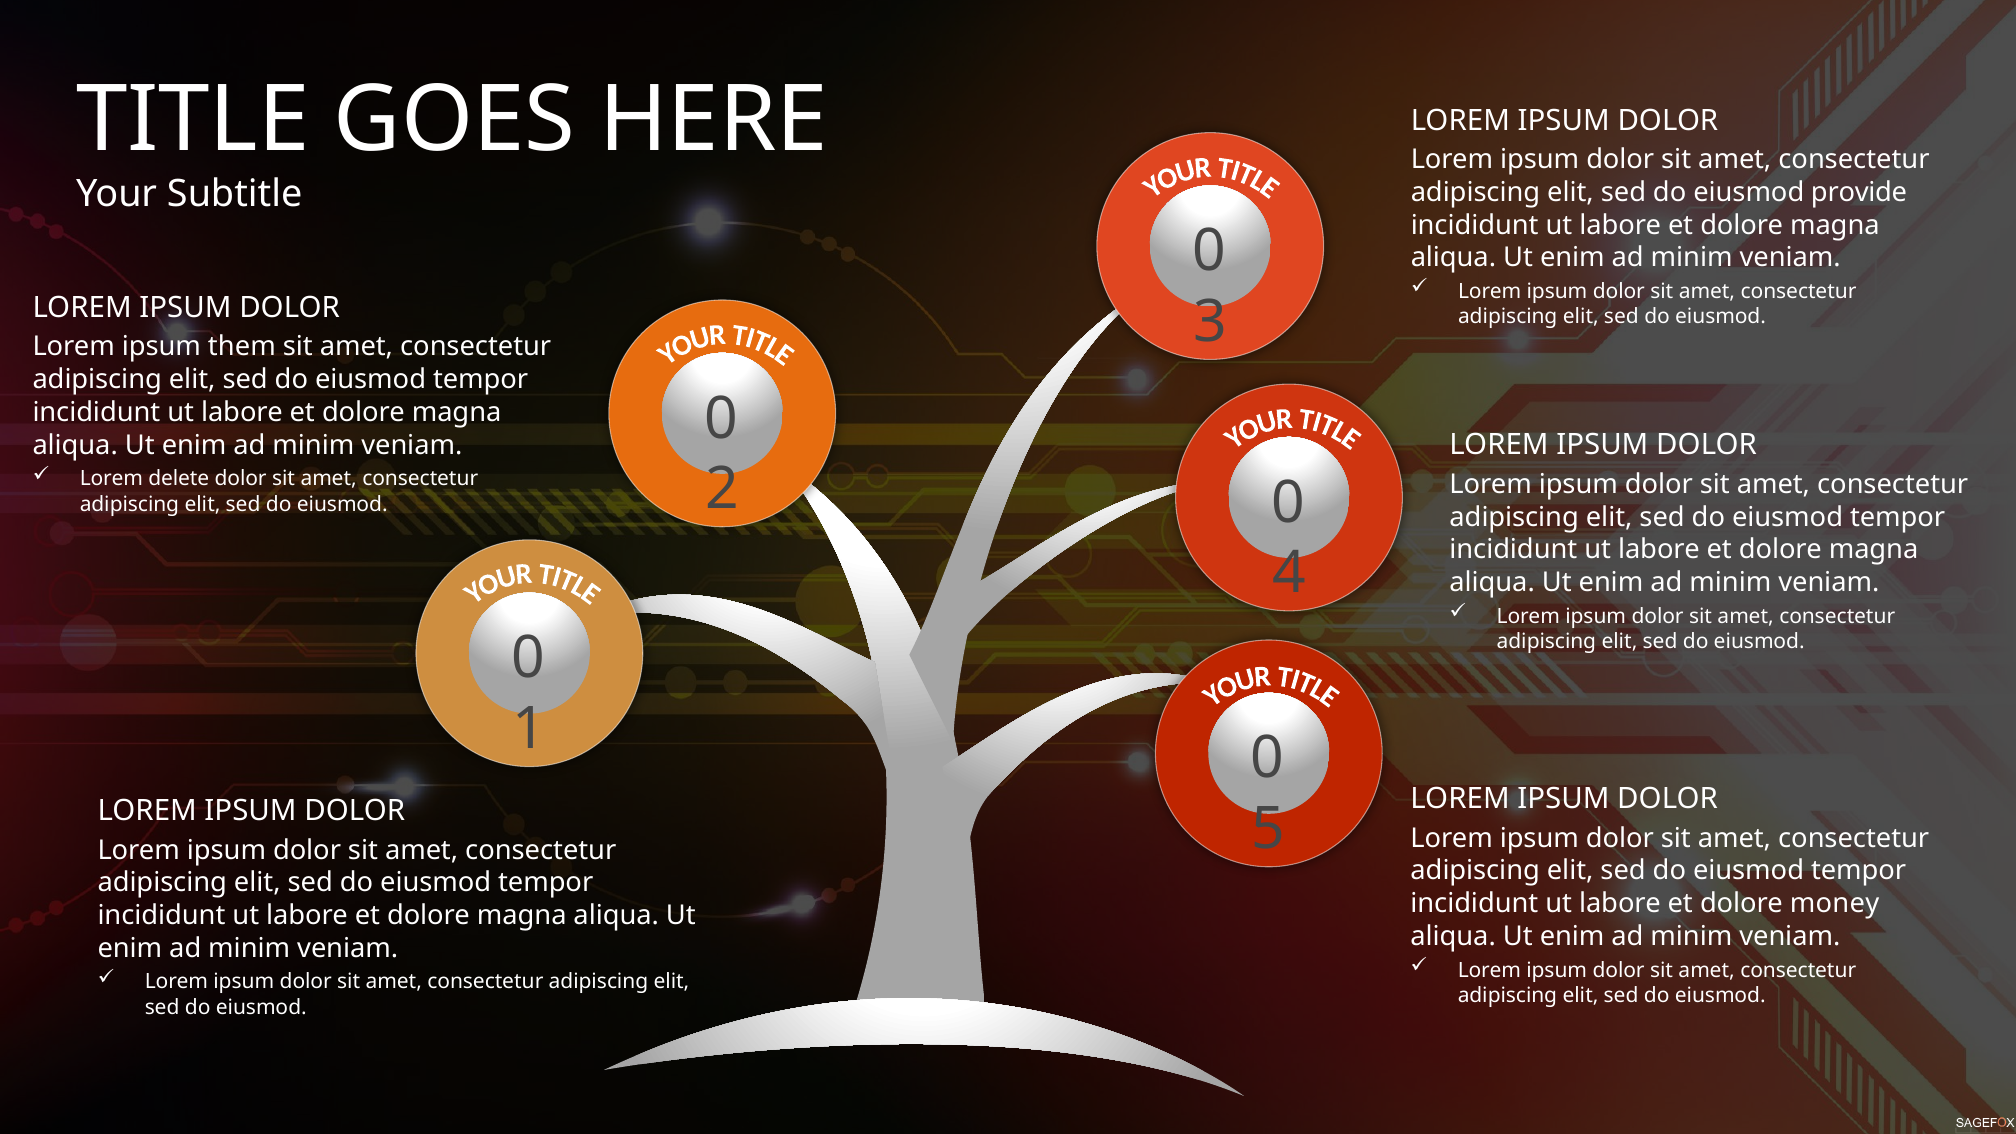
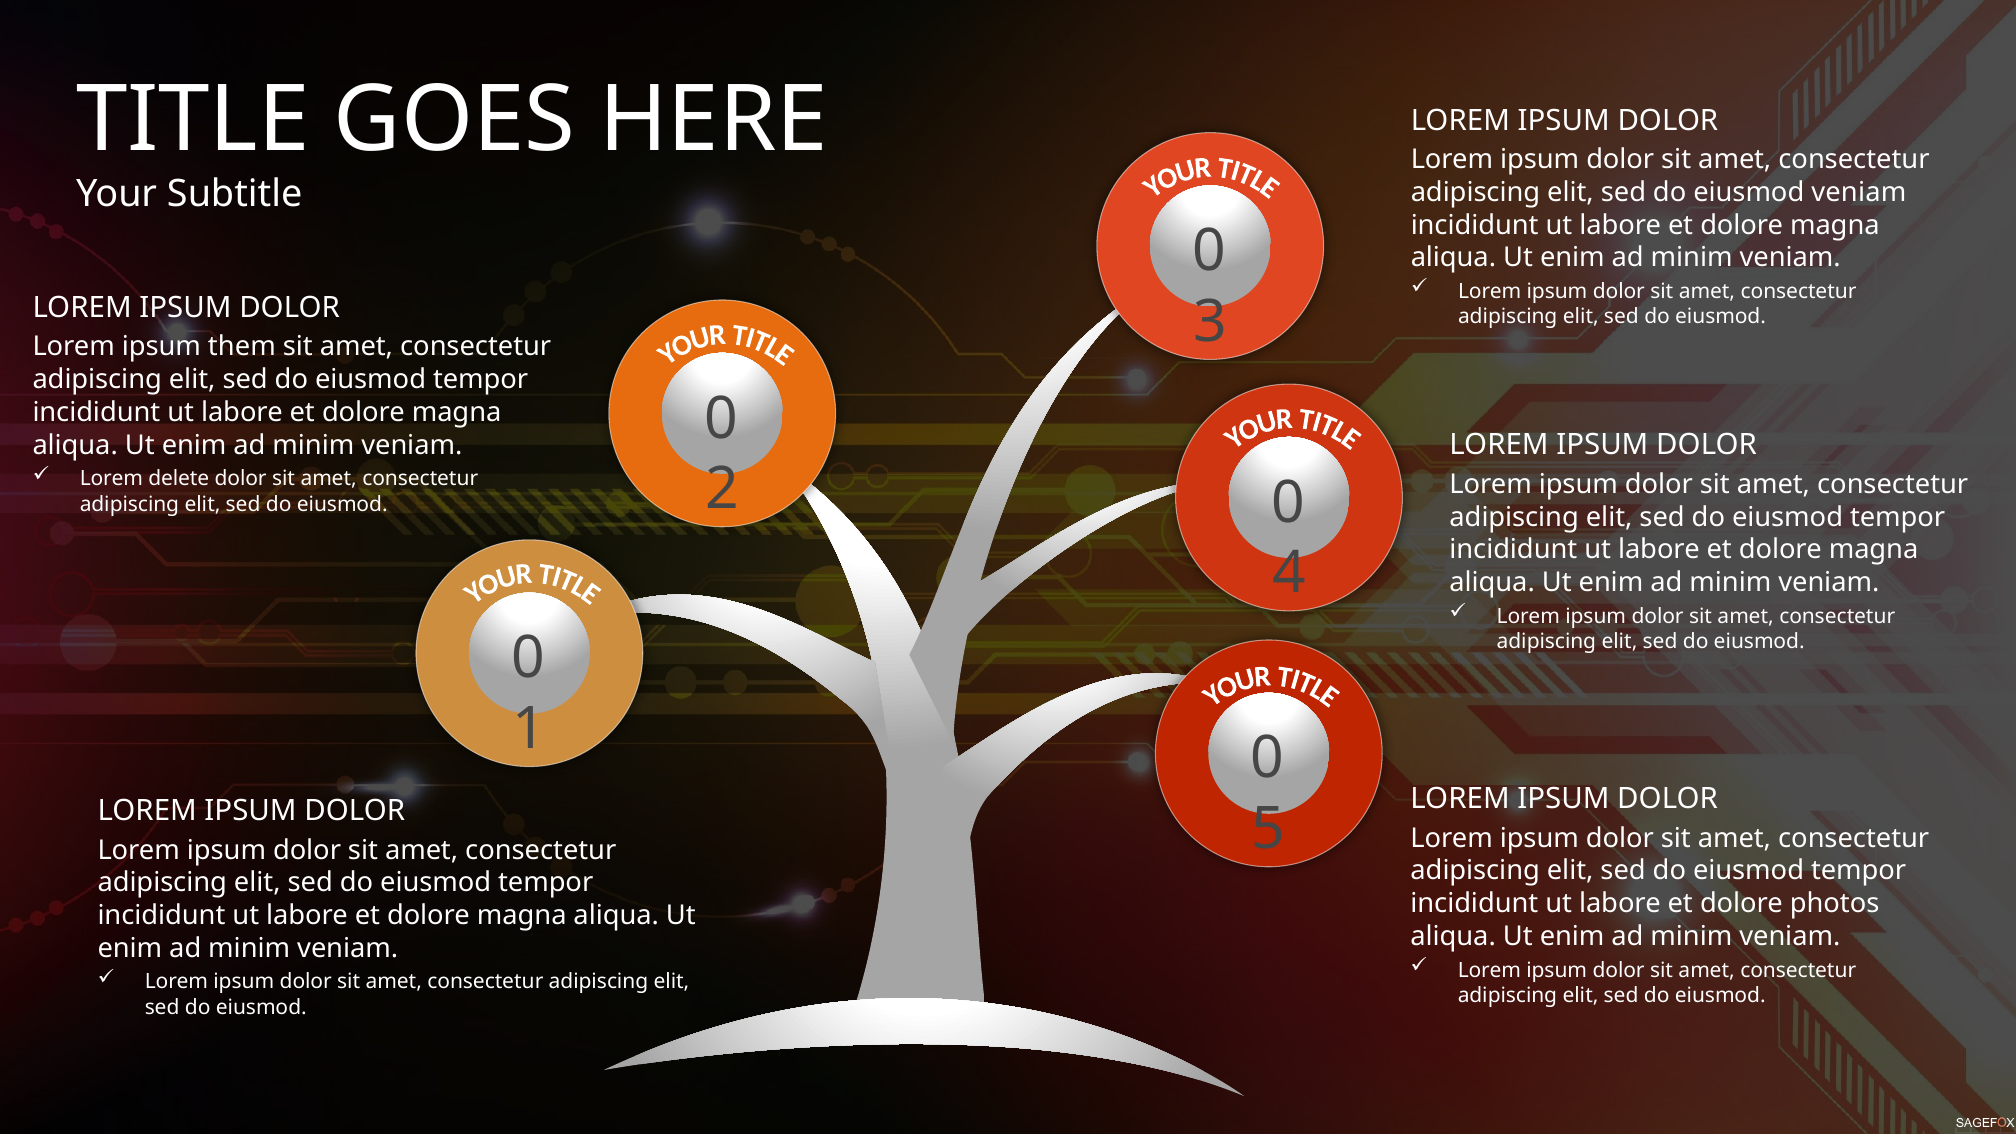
eiusmod provide: provide -> veniam
money: money -> photos
